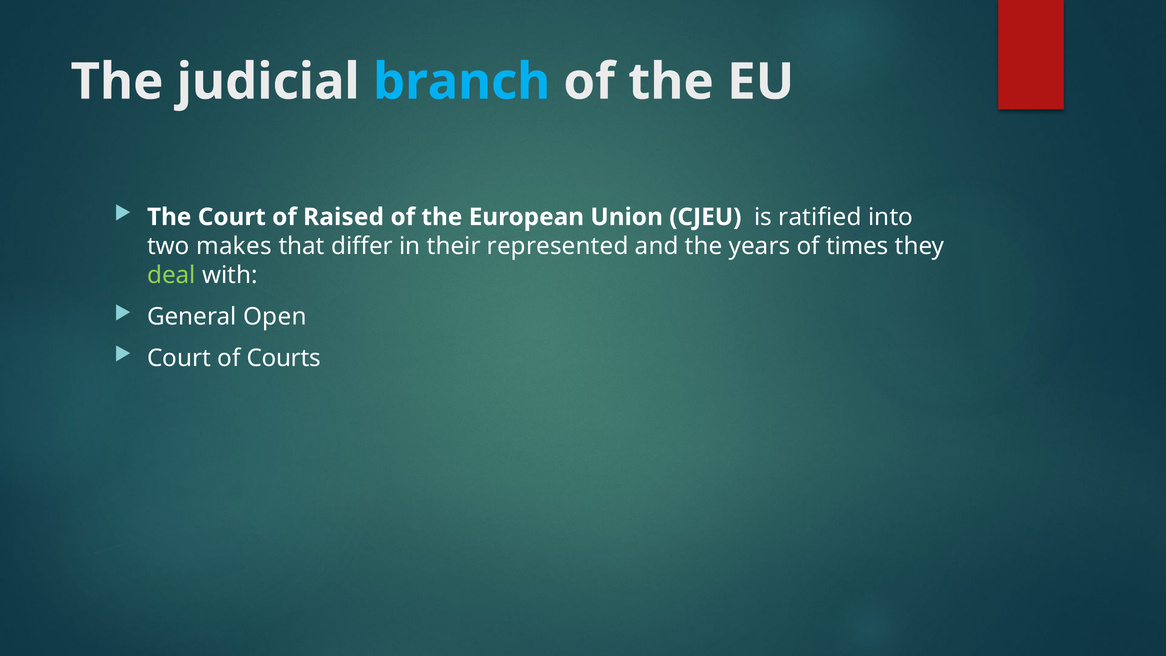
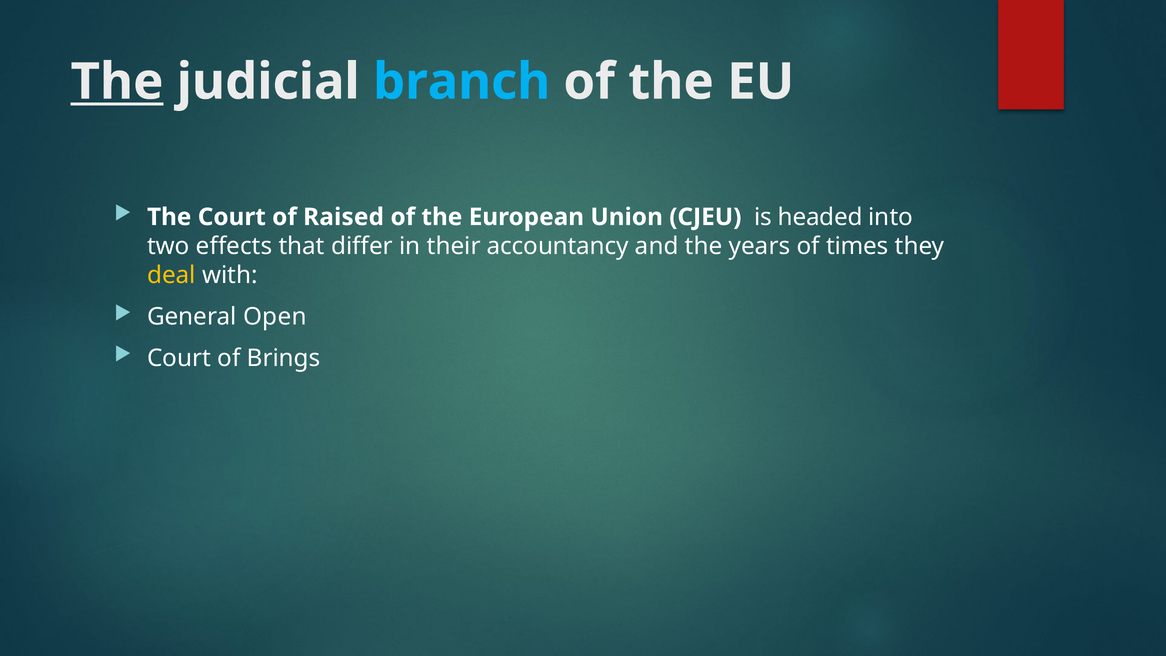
The at (117, 82) underline: none -> present
ratified: ratified -> headed
makes: makes -> effects
represented: represented -> accountancy
deal colour: light green -> yellow
Courts: Courts -> Brings
